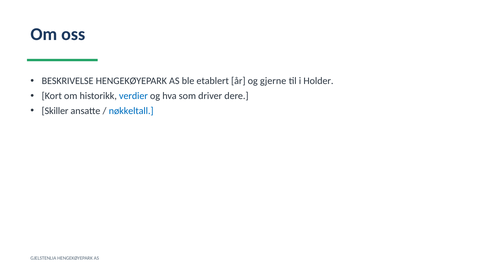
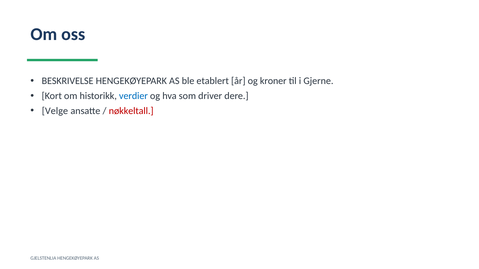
gjerne: gjerne -> kroner
Holder: Holder -> Gjerne
Skiller: Skiller -> Velge
nøkkeltall colour: blue -> red
